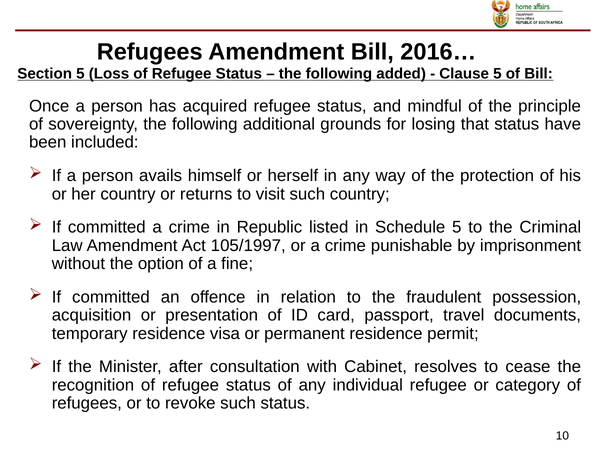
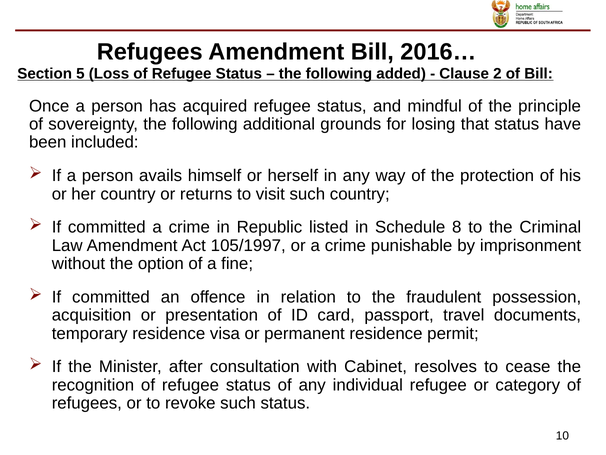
Clause 5: 5 -> 2
Schedule 5: 5 -> 8
